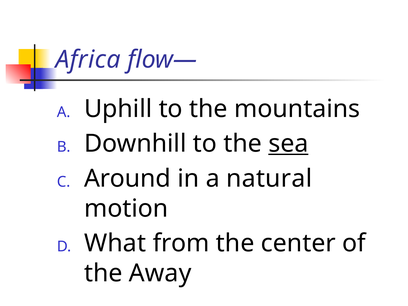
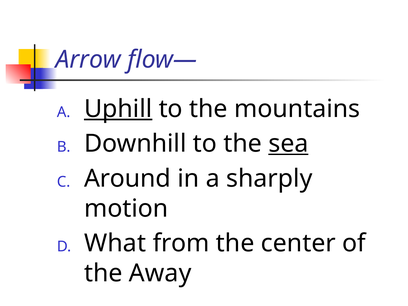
Africa: Africa -> Arrow
Uphill underline: none -> present
natural: natural -> sharply
